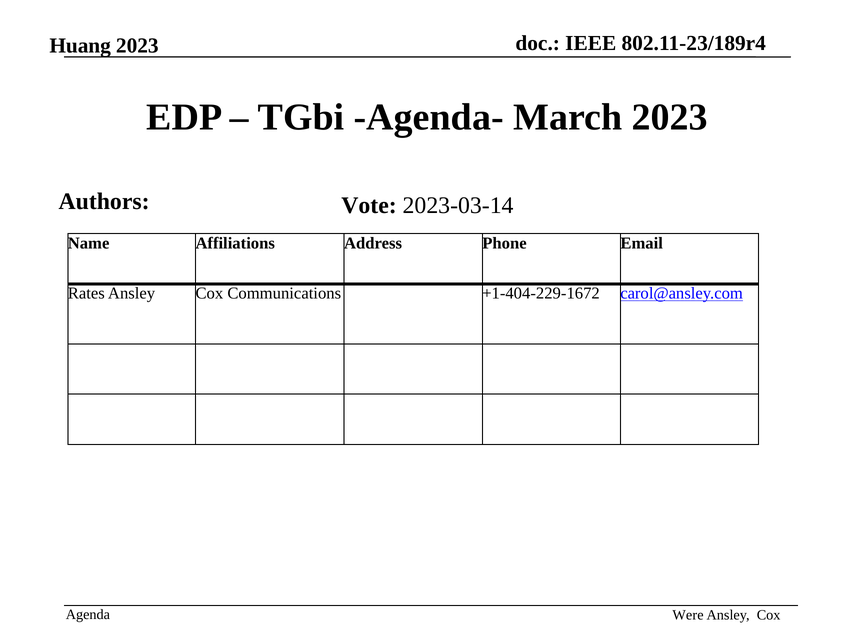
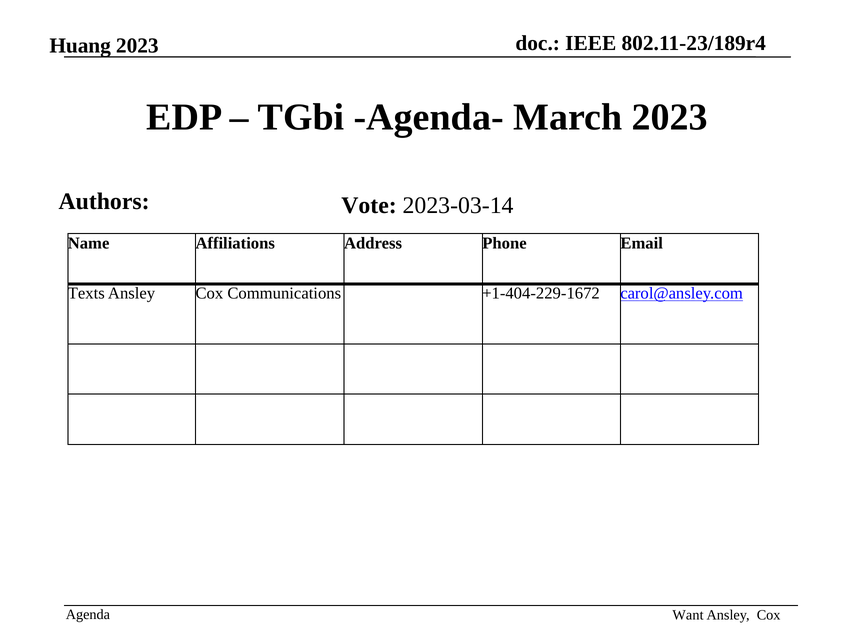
Rates: Rates -> Texts
Were: Were -> Want
